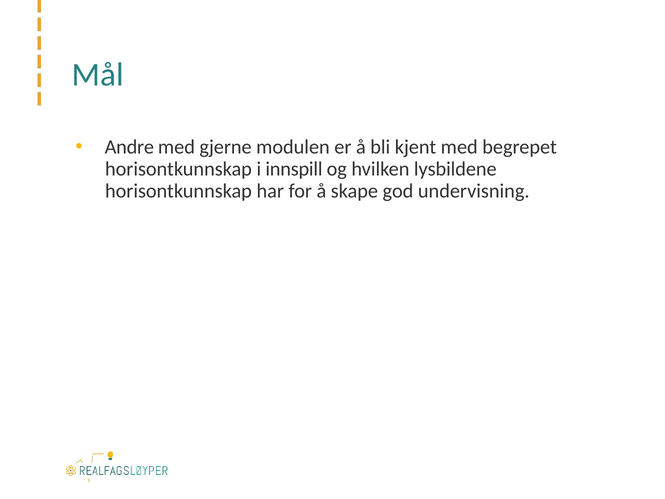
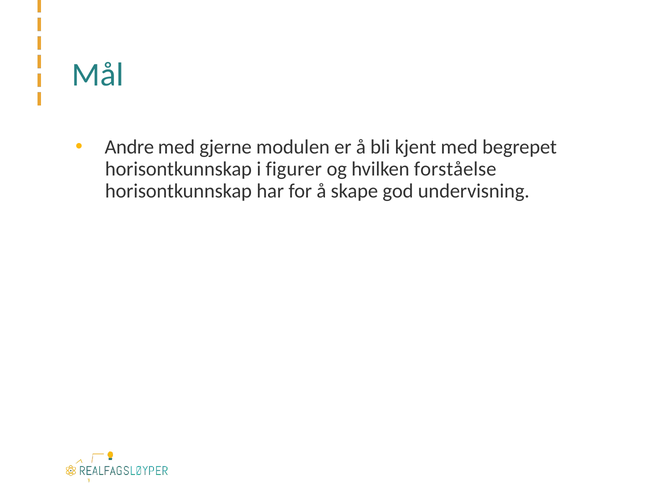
innspill: innspill -> figurer
lysbildene: lysbildene -> forståelse
